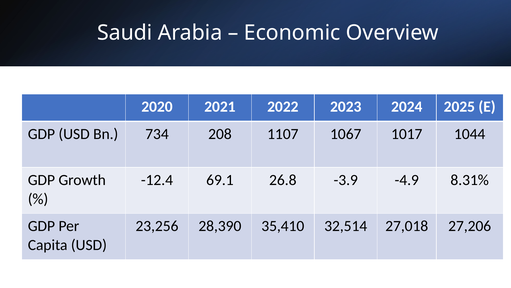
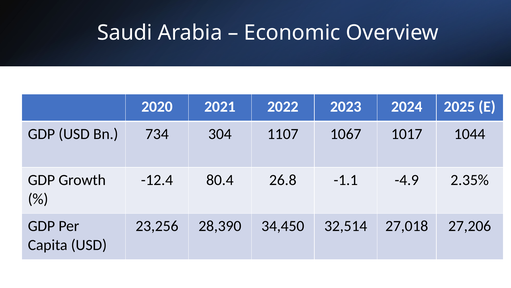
208: 208 -> 304
69.1: 69.1 -> 80.4
-3.9: -3.9 -> -1.1
8.31%: 8.31% -> 2.35%
35,410: 35,410 -> 34,450
